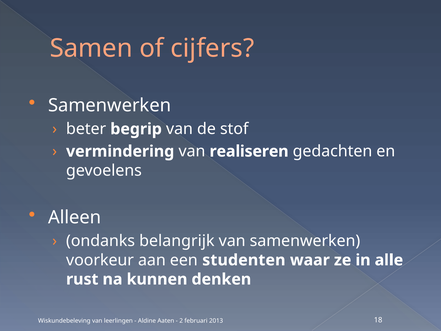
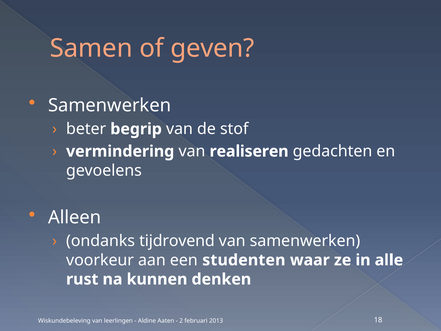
cijfers: cijfers -> geven
belangrijk: belangrijk -> tijdrovend
